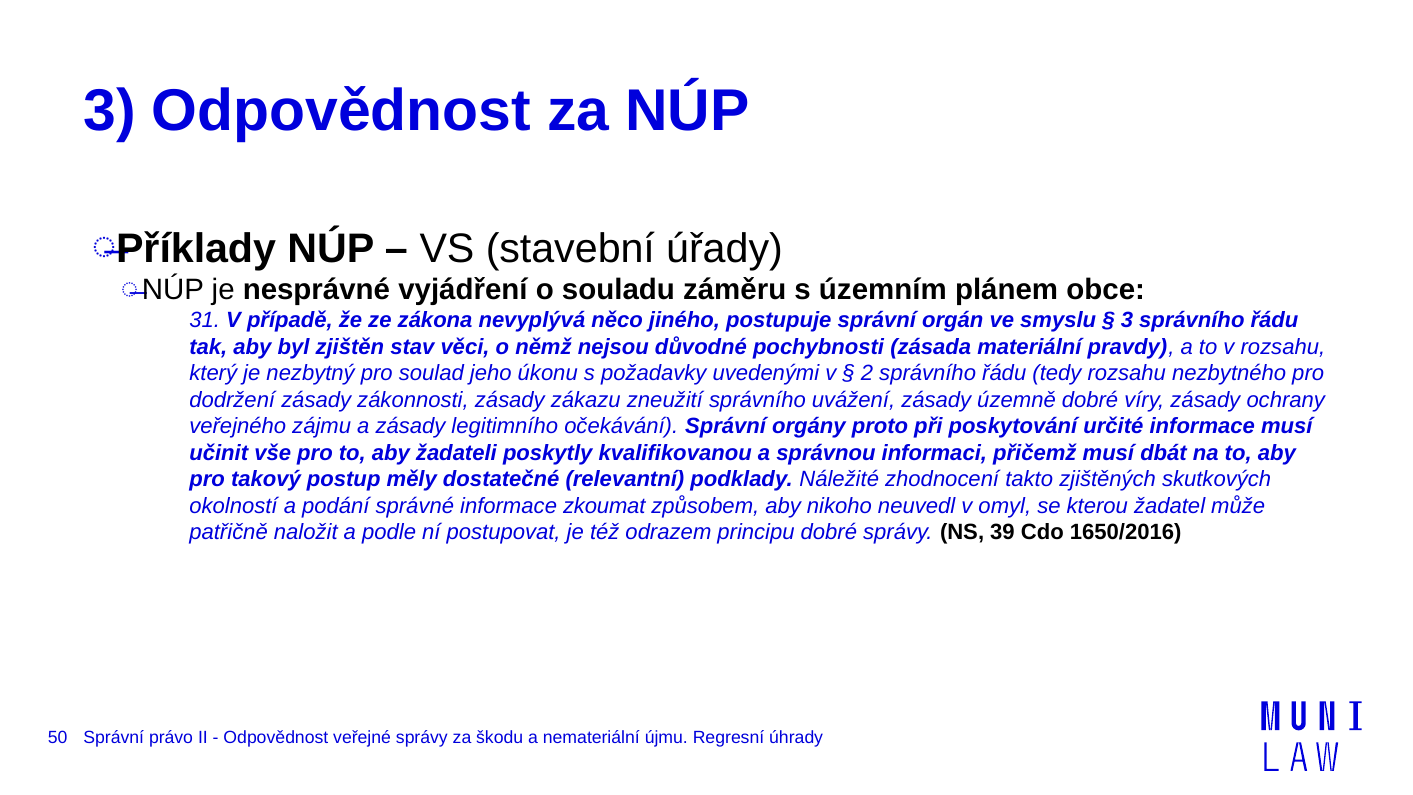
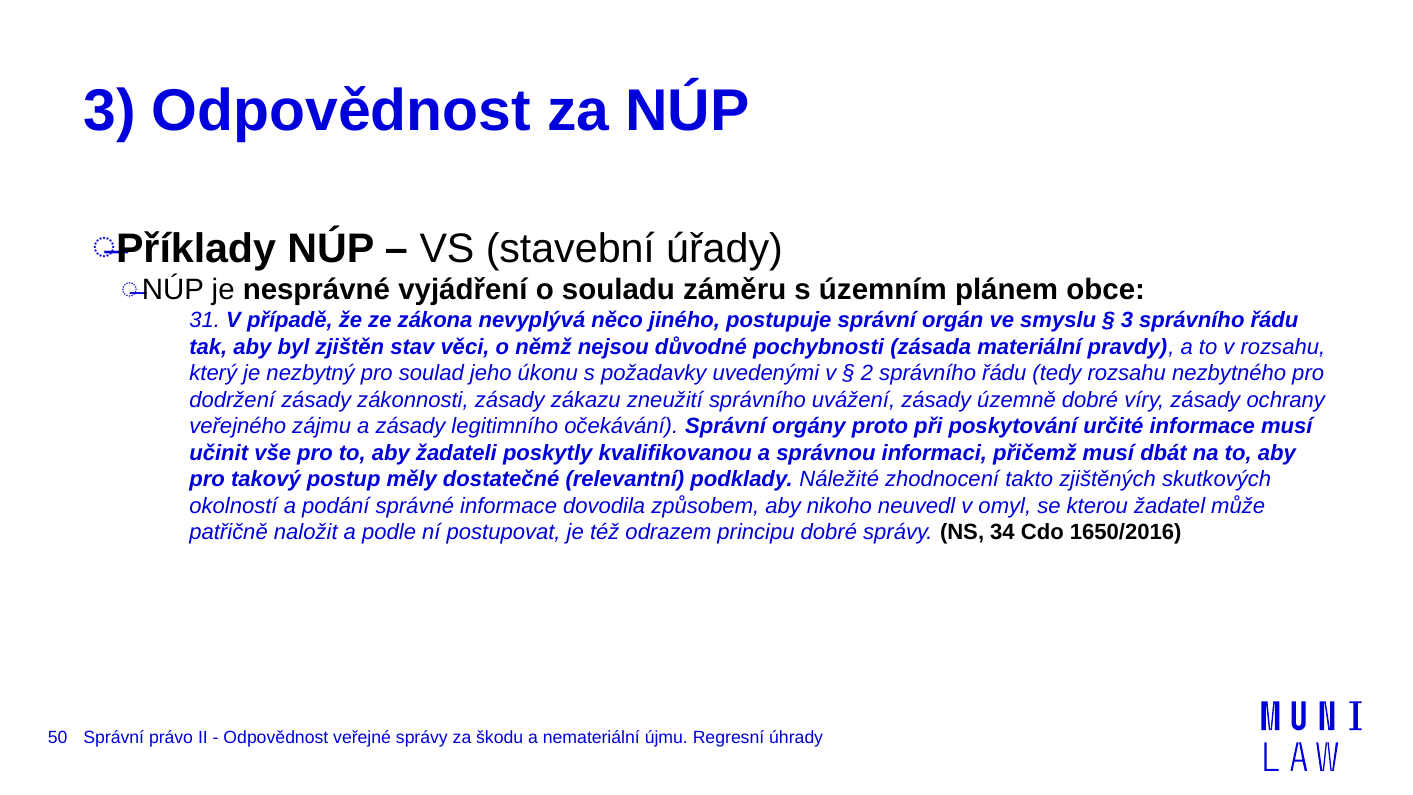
zkoumat: zkoumat -> dovodila
39: 39 -> 34
